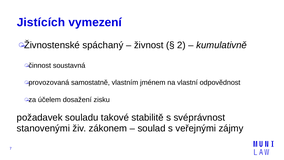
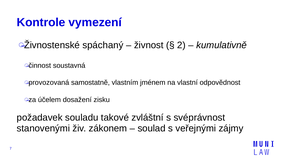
Jistících: Jistících -> Kontrole
stabilitě: stabilitě -> zvláštní
